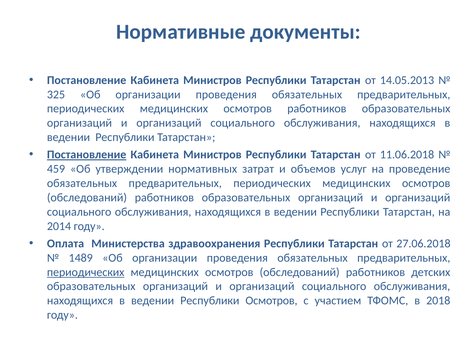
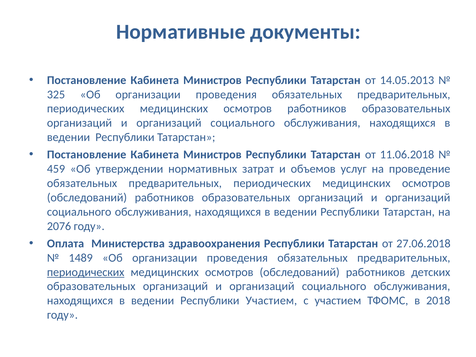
Постановление at (87, 155) underline: present -> none
2014: 2014 -> 2076
Республики Осмотров: Осмотров -> Участием
